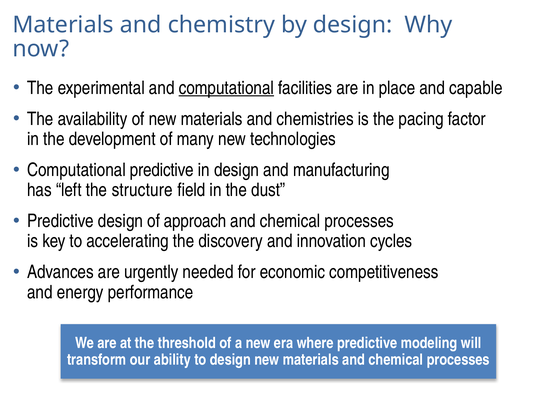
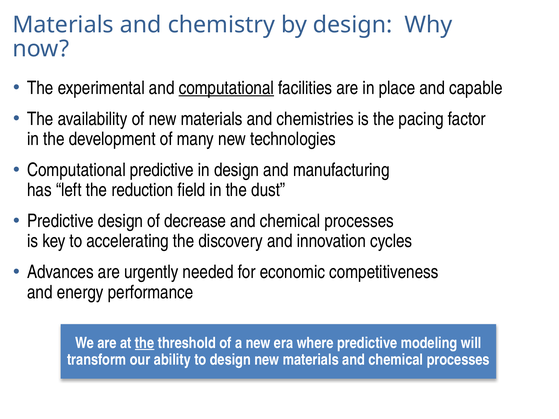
structure: structure -> reduction
approach: approach -> decrease
the at (145, 343) underline: none -> present
